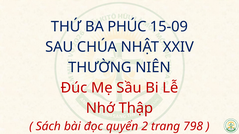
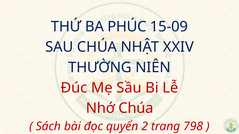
Nhớ Thập: Thập -> Chúa
